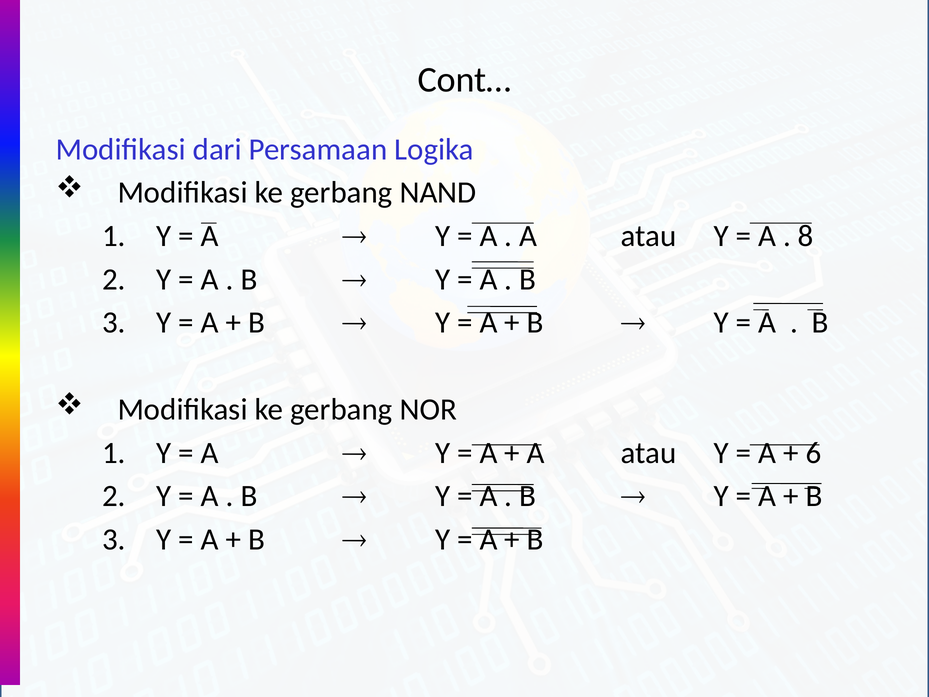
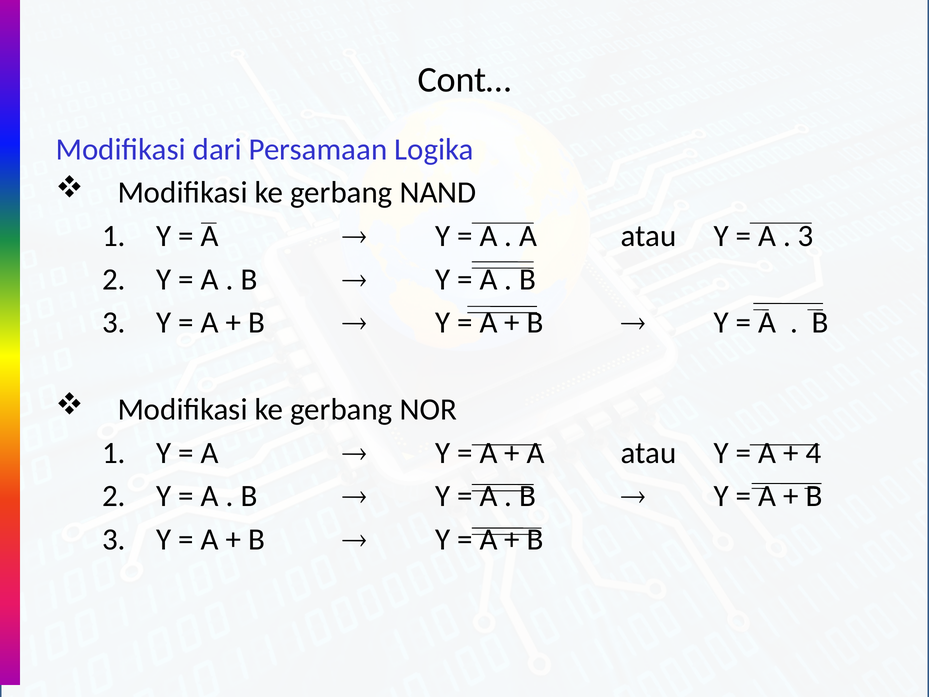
8 at (806, 236): 8 -> 3
6: 6 -> 4
